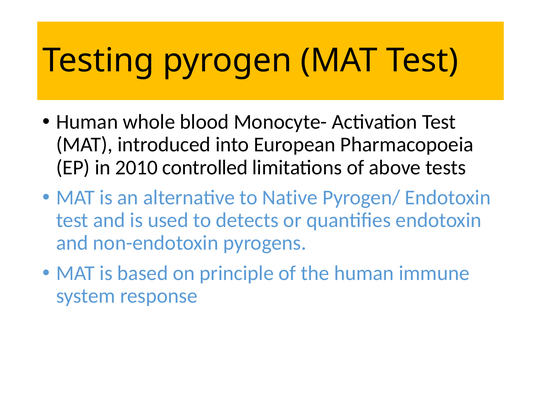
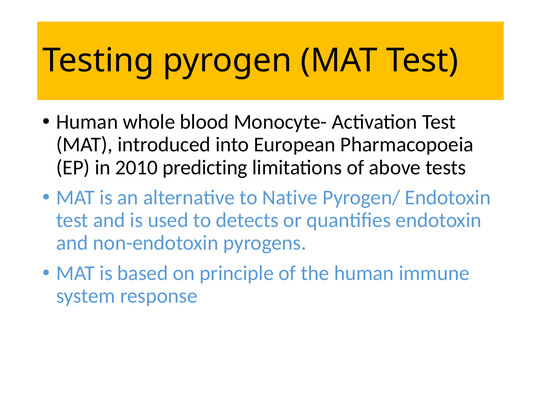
controlled: controlled -> predicting
